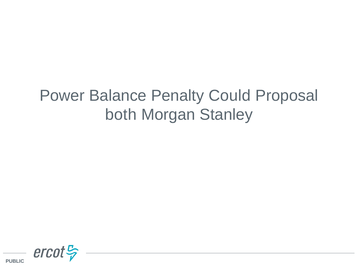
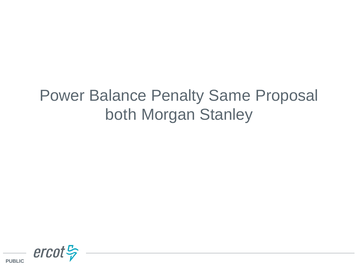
Could: Could -> Same
